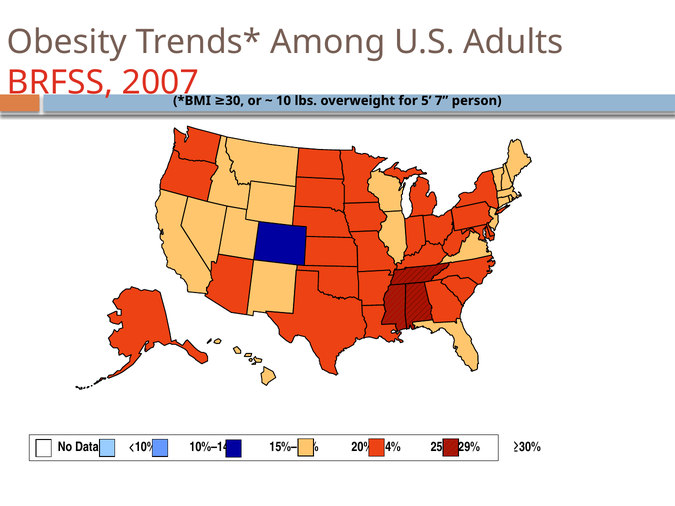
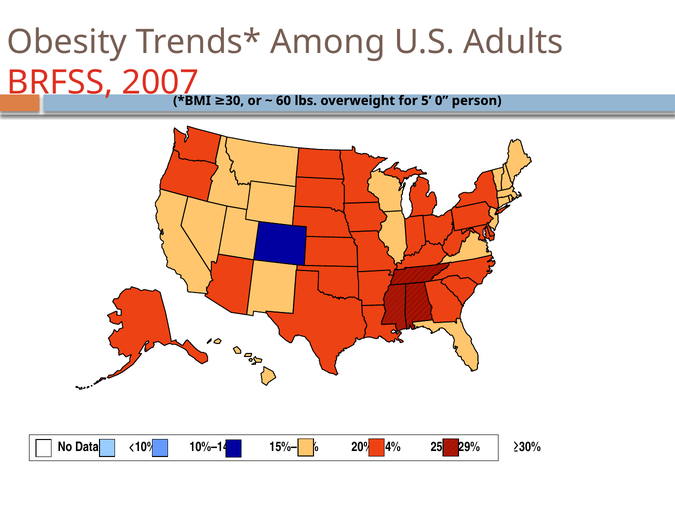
10: 10 -> 60
7: 7 -> 0
